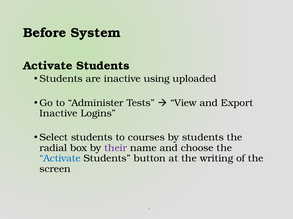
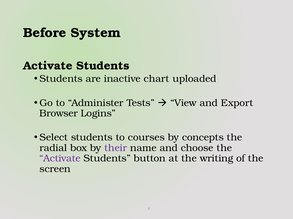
using: using -> chart
Inactive at (59, 114): Inactive -> Browser
by students: students -> concepts
Activate at (60, 159) colour: blue -> purple
